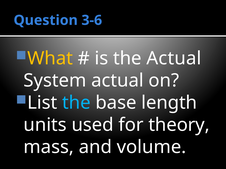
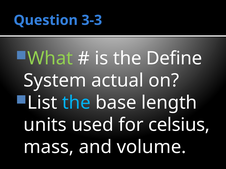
3-6: 3-6 -> 3-3
What colour: yellow -> light green
the Actual: Actual -> Define
theory: theory -> celsius
